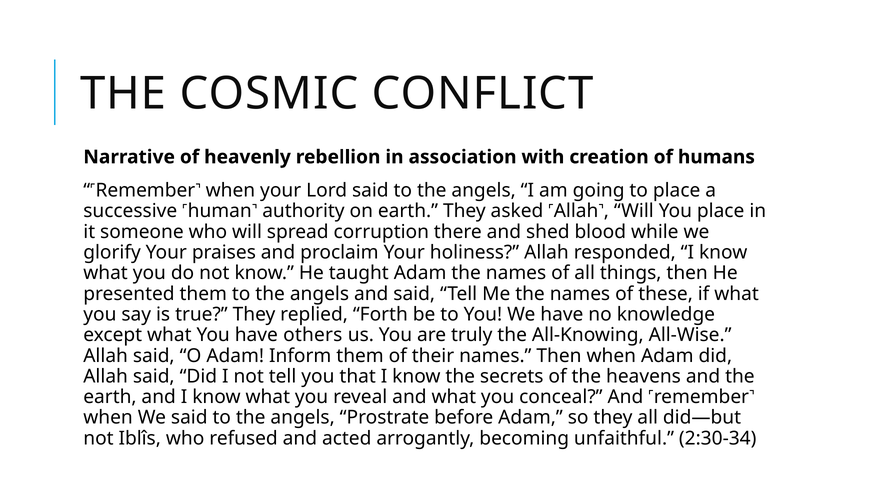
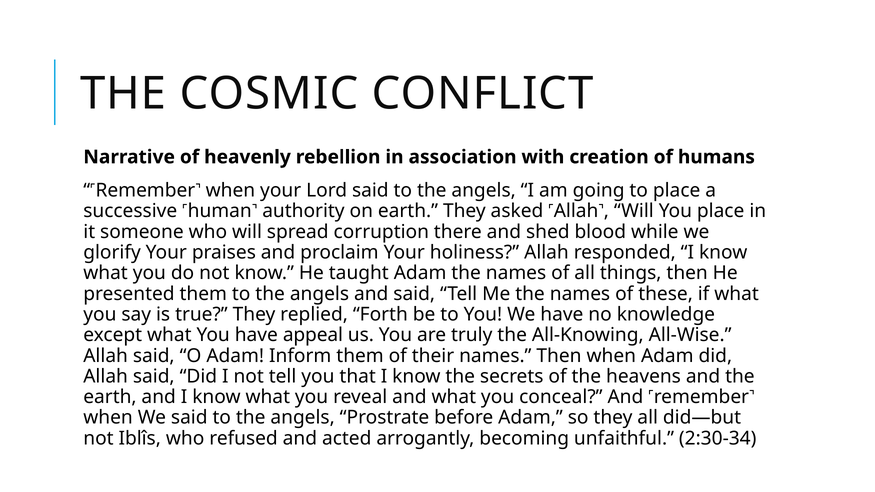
others: others -> appeal
